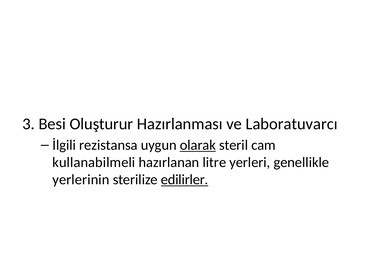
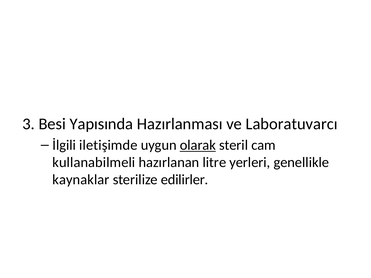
Oluşturur: Oluşturur -> Yapısında
rezistansa: rezistansa -> iletişimde
yerlerinin: yerlerinin -> kaynaklar
edilirler underline: present -> none
